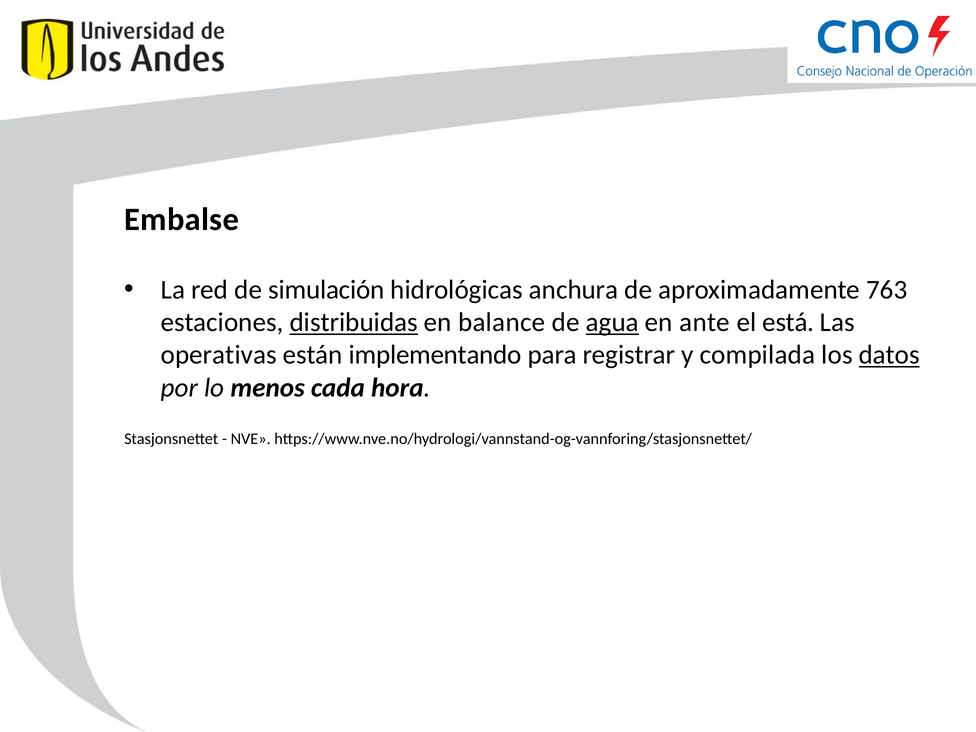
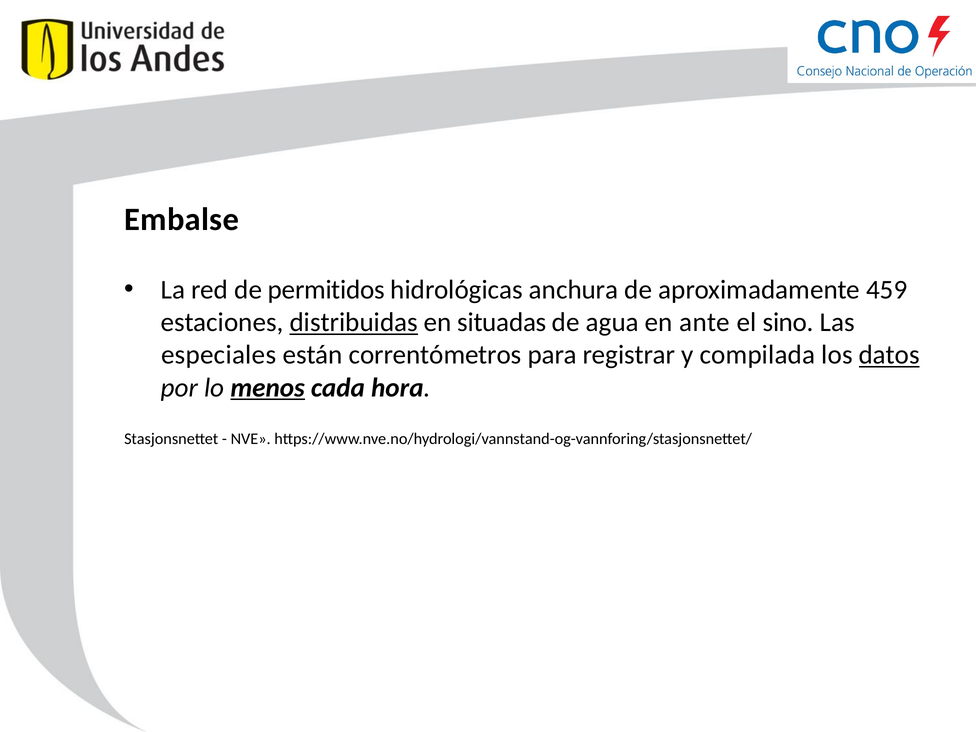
simulación: simulación -> permitidos
763: 763 -> 459
balance: balance -> situadas
agua underline: present -> none
está: está -> sino
operativas: operativas -> especiales
implementando: implementando -> correntómetros
menos underline: none -> present
